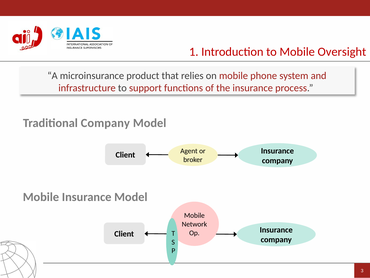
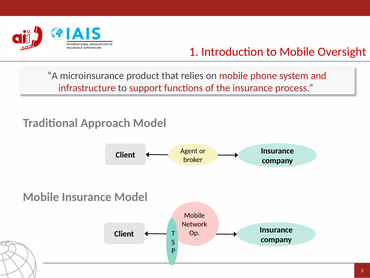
Traditional Company: Company -> Approach
